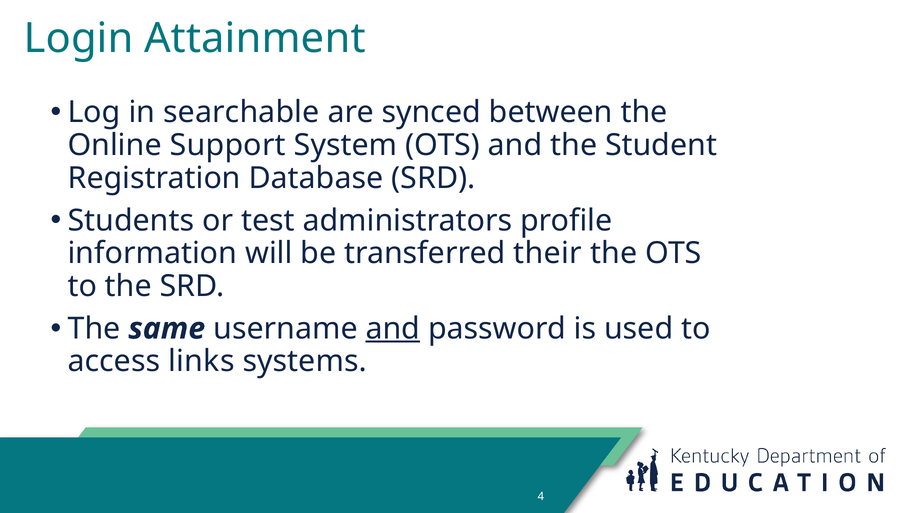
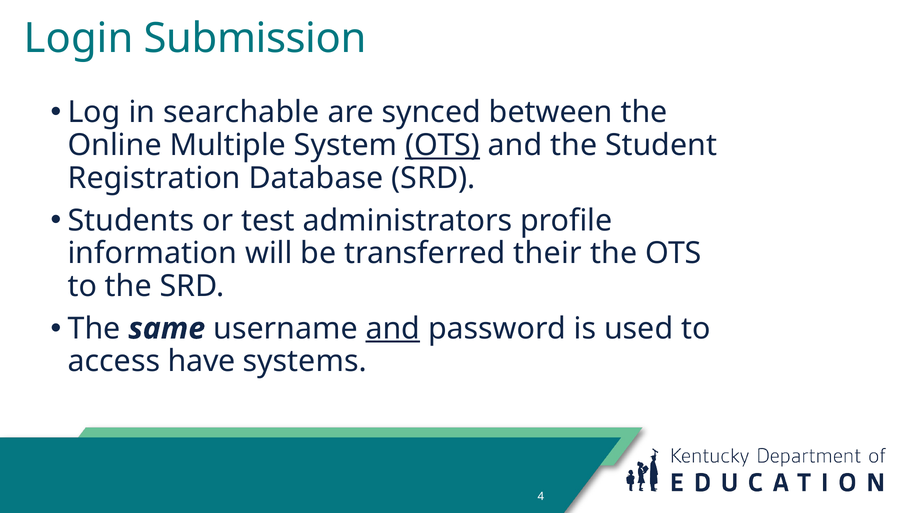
Attainment: Attainment -> Submission
Support: Support -> Multiple
OTS at (443, 145) underline: none -> present
links: links -> have
